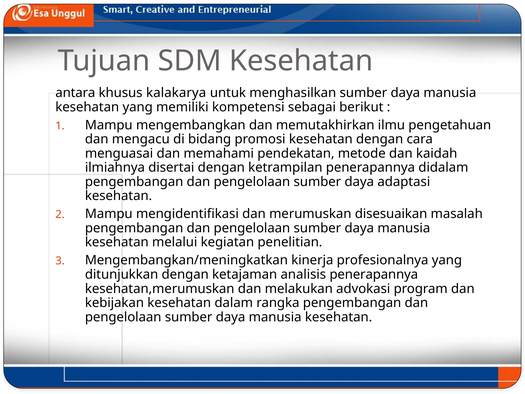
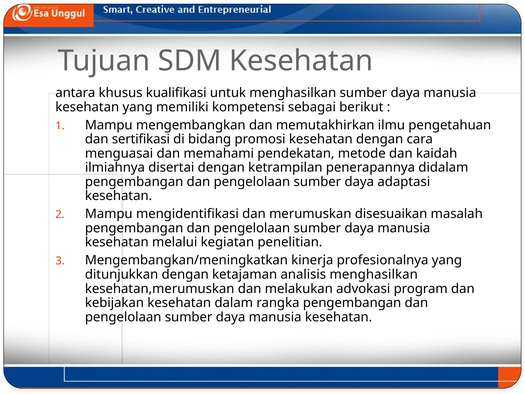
kalakarya: kalakarya -> kualifikasi
mengacu: mengacu -> sertifikasi
analisis penerapannya: penerapannya -> menghasilkan
